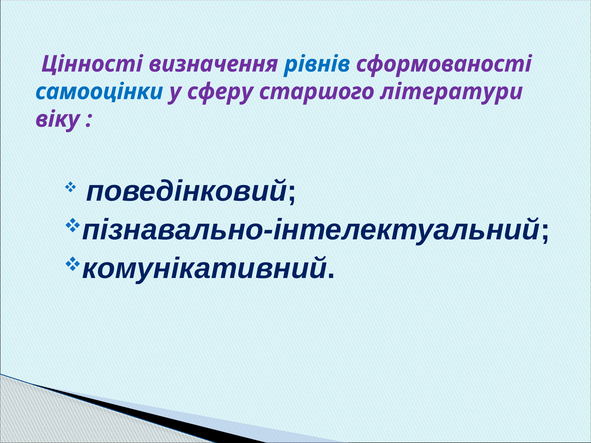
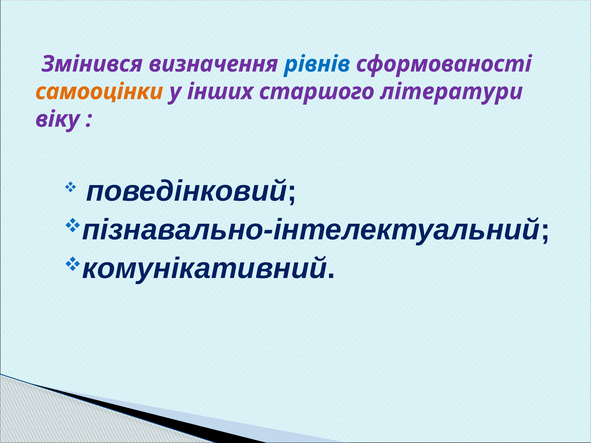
Цінності: Цінності -> Змінився
самооцінки colour: blue -> orange
сферу: сферу -> інших
